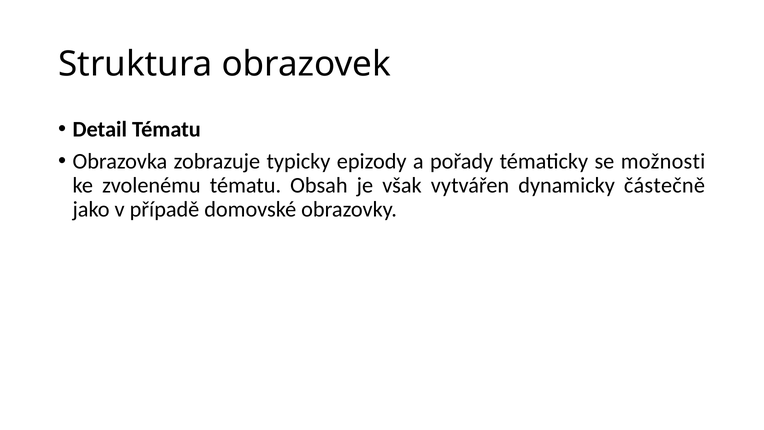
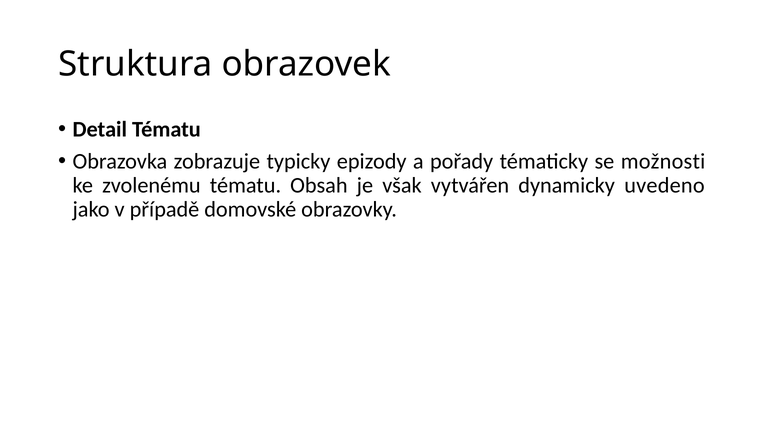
částečně: částečně -> uvedeno
